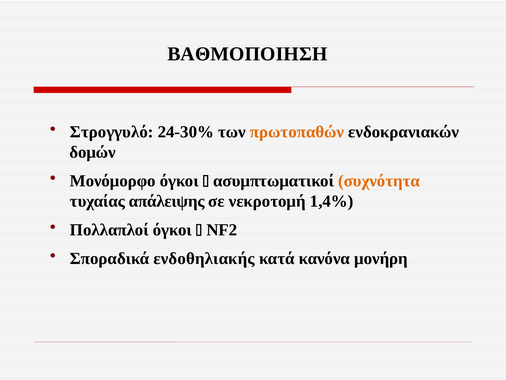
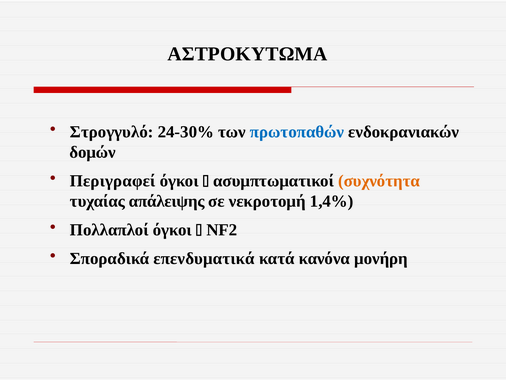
ΒΑΘΜΟΠΟΙΗΣΗ: ΒΑΘΜΟΠΟΙΗΣΗ -> ΑΣΤΡΟΚΥΤΩΜΑ
πρωτοπαθών colour: orange -> blue
Μονόμορφο: Μονόμορφο -> Περιγραφεί
ενδοθηλιακής: ενδοθηλιακής -> επενδυματικά
